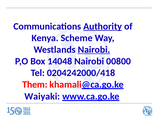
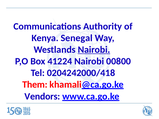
Authority underline: present -> none
Scheme: Scheme -> Senegal
14048: 14048 -> 41224
Waiyaki: Waiyaki -> Vendors
